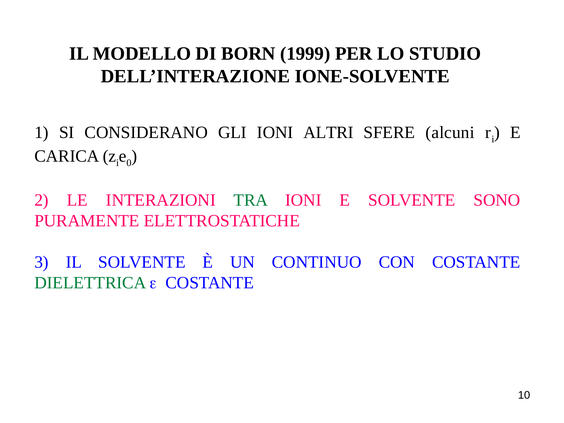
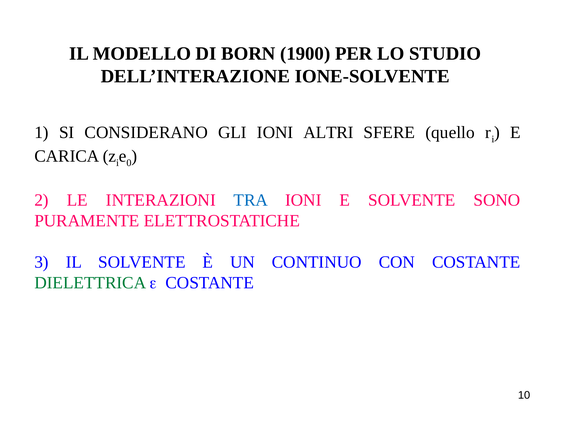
1999: 1999 -> 1900
alcuni: alcuni -> quello
TRA colour: green -> blue
